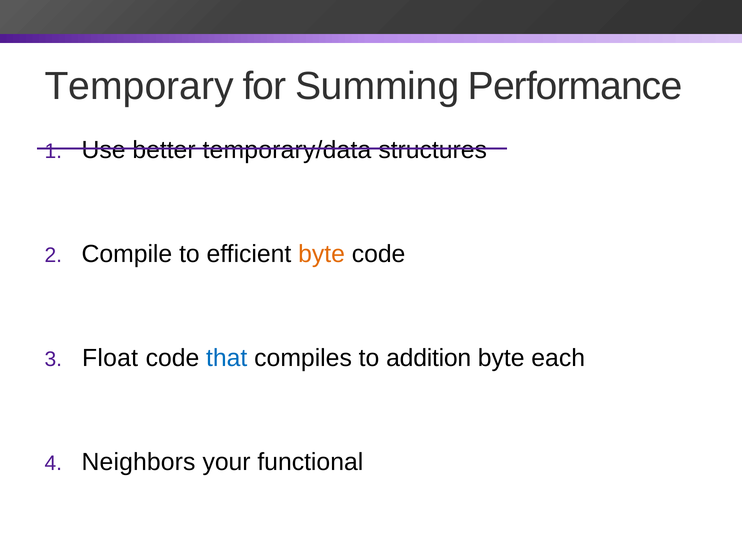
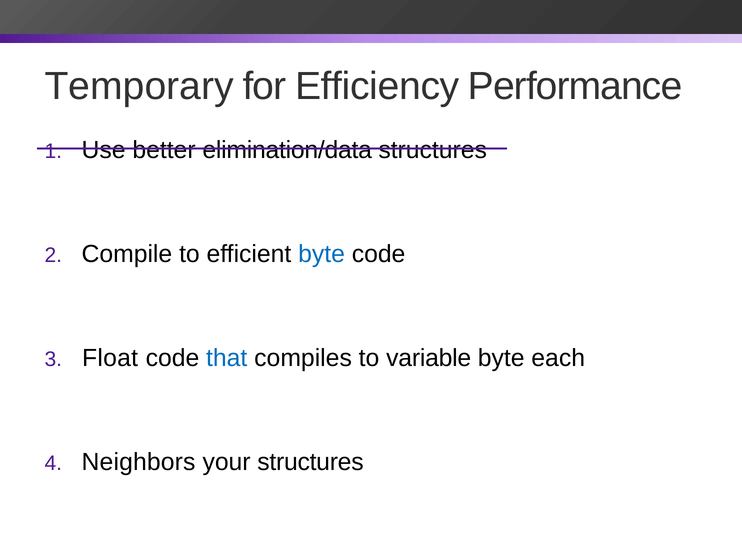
Summing: Summing -> Efficiency
temporary/data: temporary/data -> elimination/data
byte at (322, 254) colour: orange -> blue
addition: addition -> variable
your functional: functional -> structures
